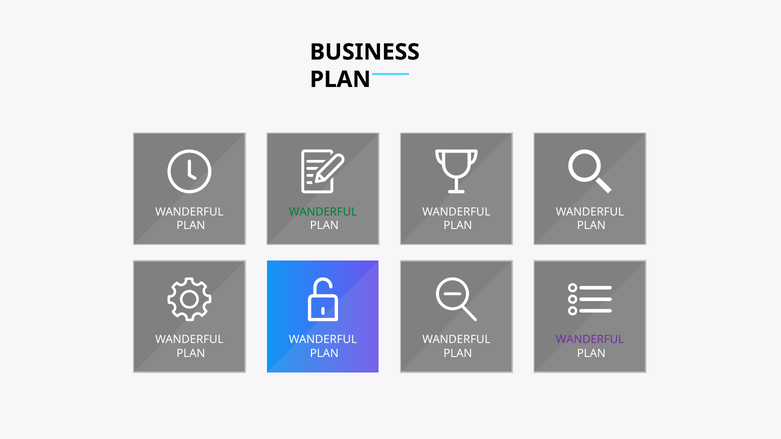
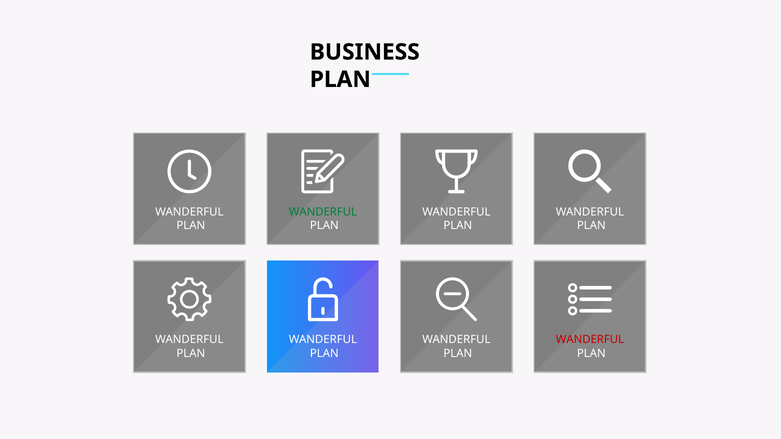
WANDERFUL at (590, 340) colour: purple -> red
